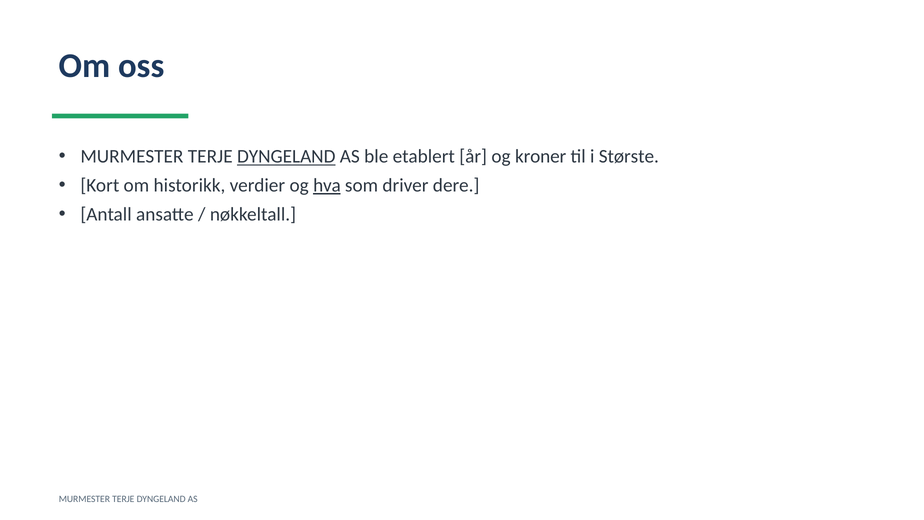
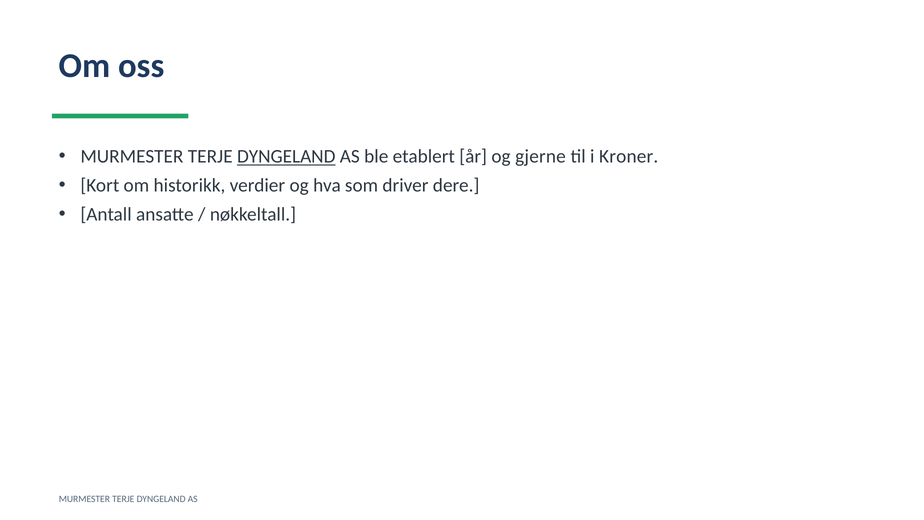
kroner: kroner -> gjerne
Største: Største -> Kroner
hva underline: present -> none
